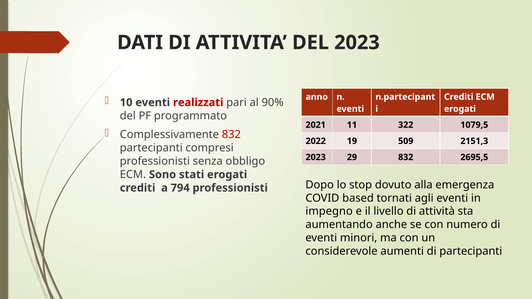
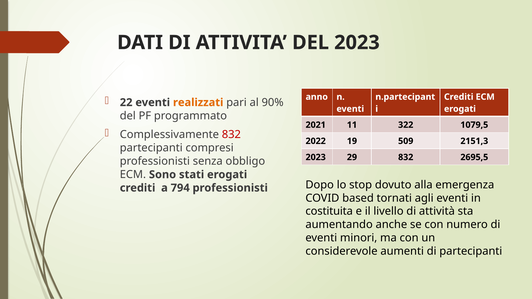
10: 10 -> 22
realizzati colour: red -> orange
impegno: impegno -> costituita
